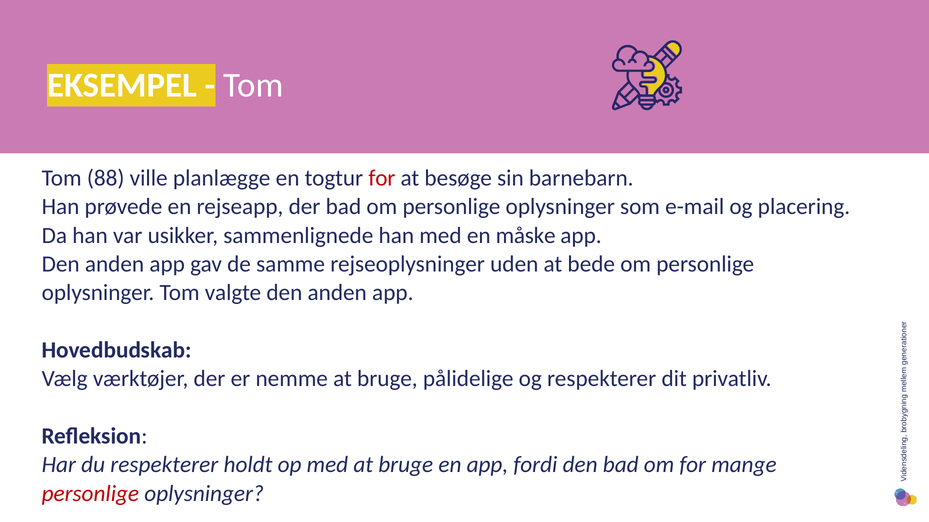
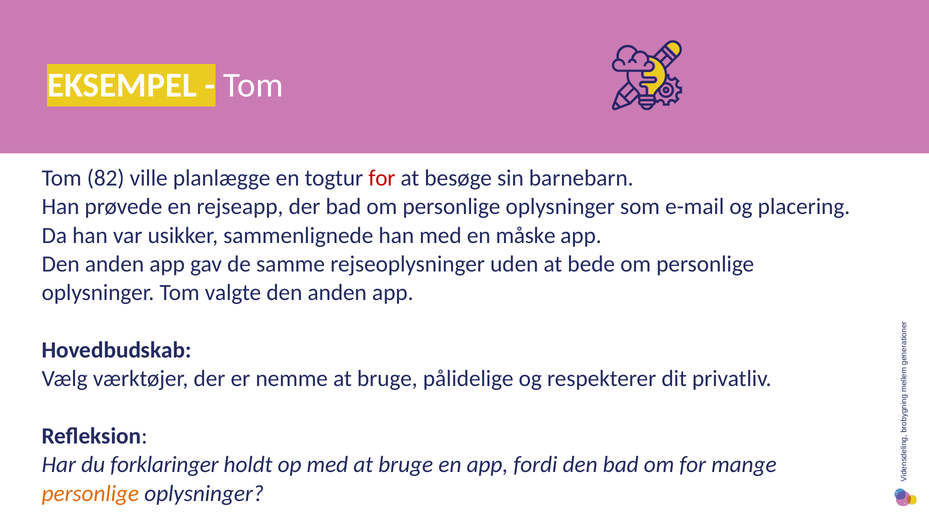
88: 88 -> 82
du respekterer: respekterer -> forklaringer
personlige at (90, 494) colour: red -> orange
